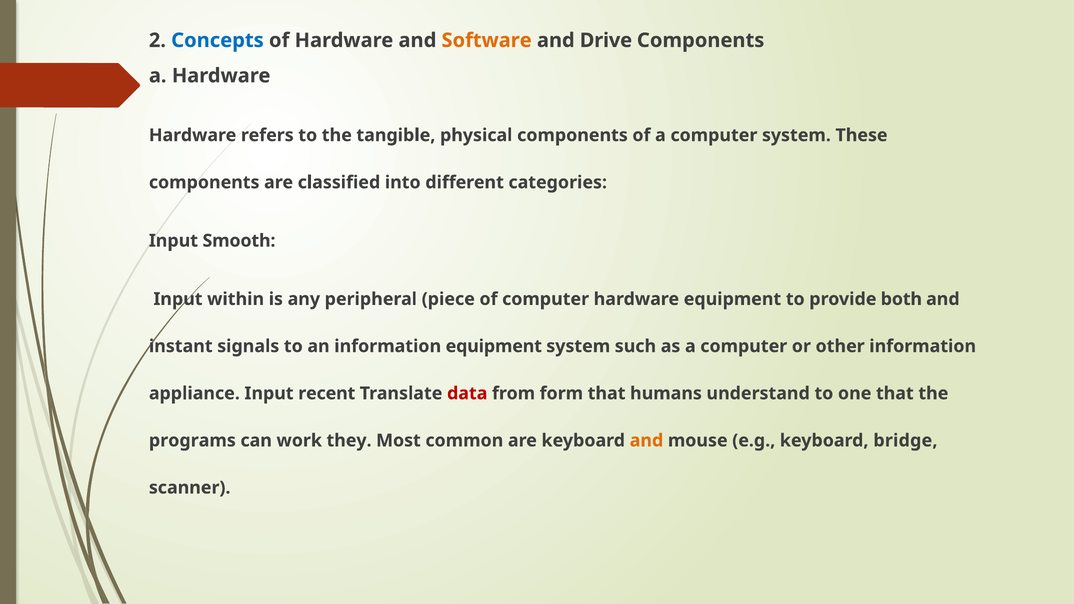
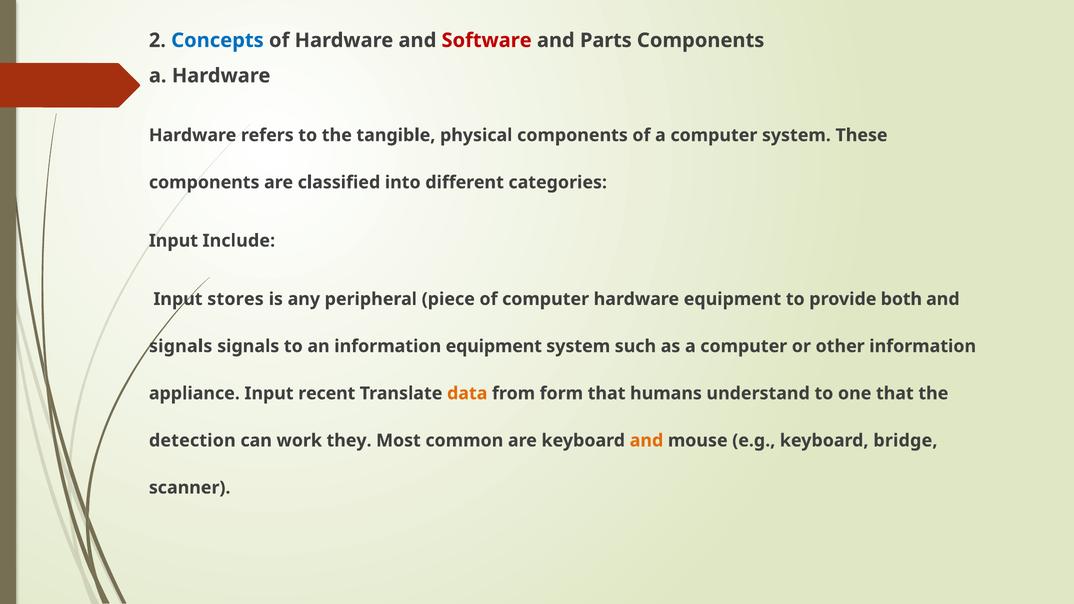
Software colour: orange -> red
Drive: Drive -> Parts
Smooth: Smooth -> Include
within: within -> stores
instant at (181, 346): instant -> signals
data colour: red -> orange
programs: programs -> detection
